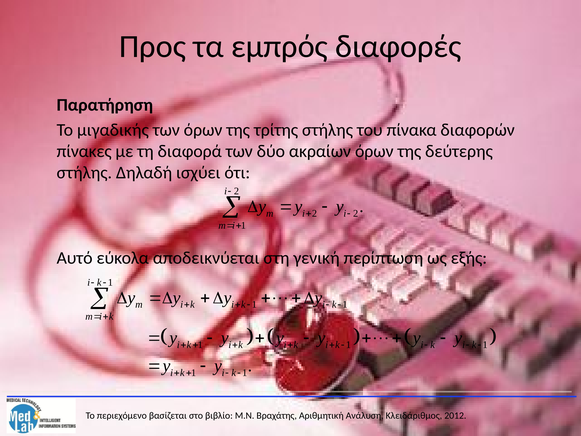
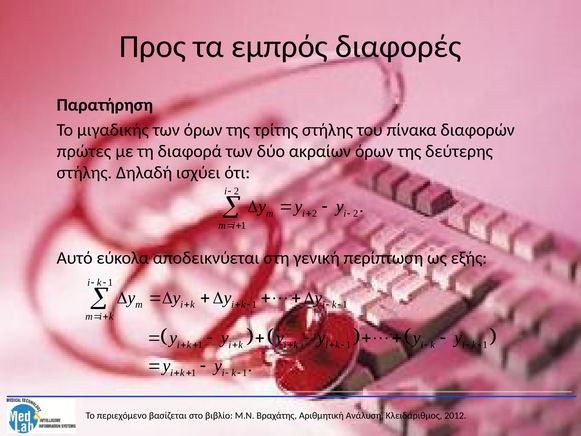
πίνακες: πίνακες -> πρώτες
